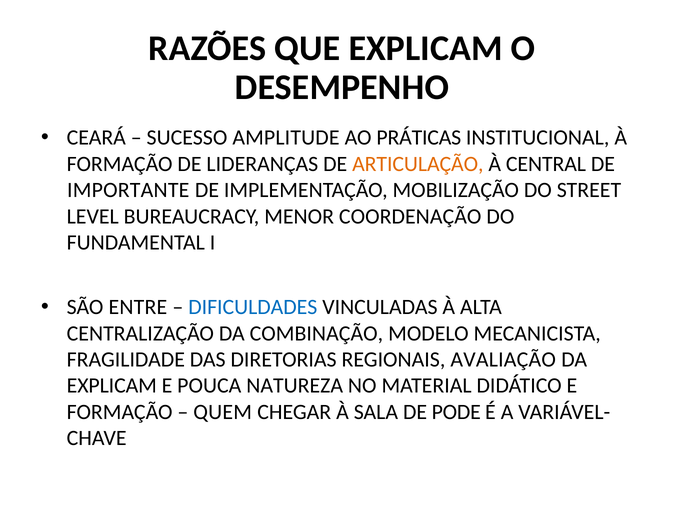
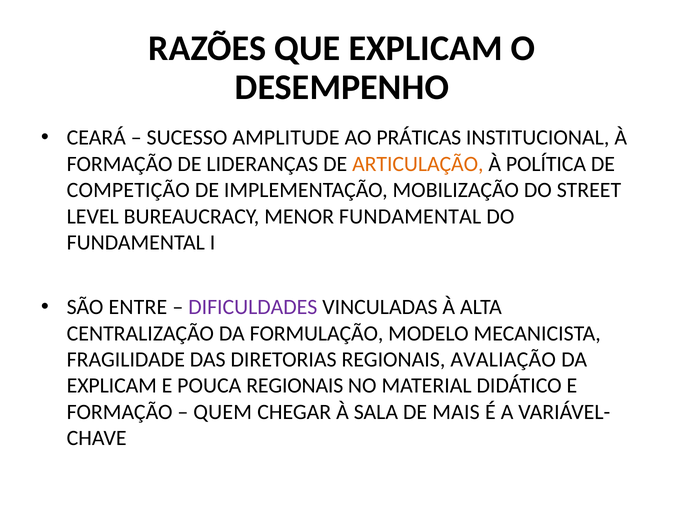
CENTRAL: CENTRAL -> POLÍTICA
IMPORTANTE: IMPORTANTE -> COMPETIÇÃO
MENOR COORDENAÇÃO: COORDENAÇÃO -> FUNDAMENTAL
DIFICULDADES colour: blue -> purple
COMBINAÇÃO: COMBINAÇÃO -> FORMULAÇÃO
POUCA NATUREZA: NATUREZA -> REGIONAIS
PODE: PODE -> MAIS
